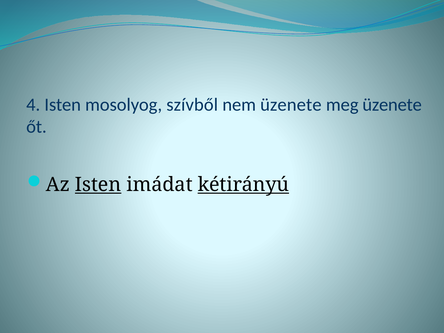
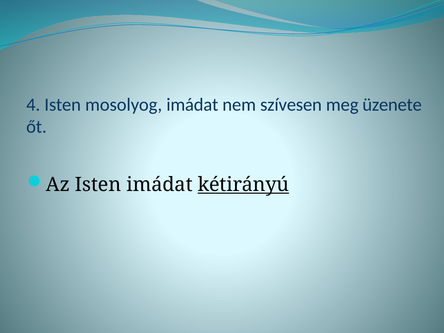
mosolyog szívből: szívből -> imádat
nem üzenete: üzenete -> szívesen
Isten at (98, 185) underline: present -> none
